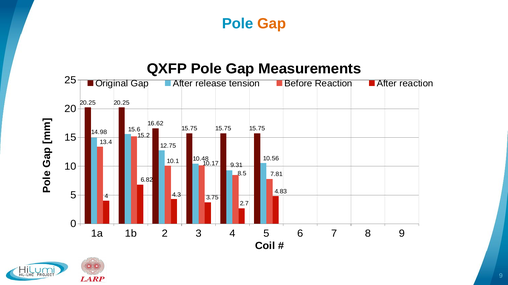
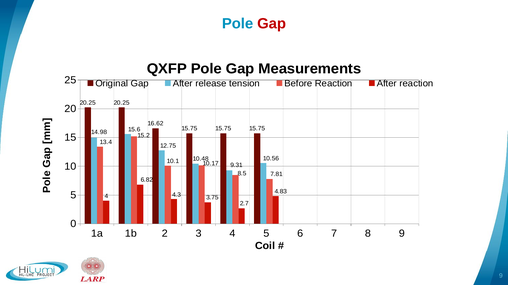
Gap at (272, 24) colour: orange -> red
